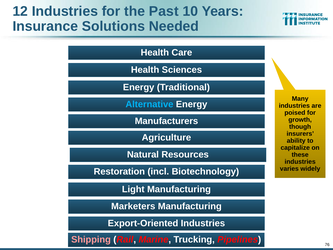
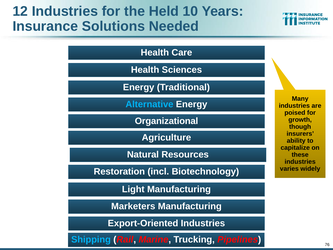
Past: Past -> Held
Manufacturers: Manufacturers -> Organizational
Shipping colour: pink -> light blue
